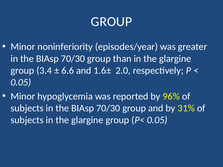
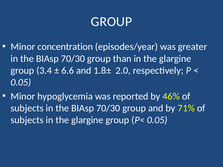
noninferiority: noninferiority -> concentration
1.6±: 1.6± -> 1.8±
96%: 96% -> 46%
31%: 31% -> 71%
